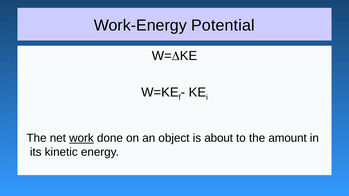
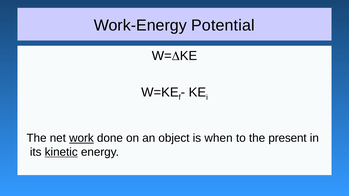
about: about -> when
amount: amount -> present
kinetic underline: none -> present
